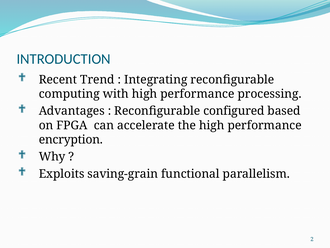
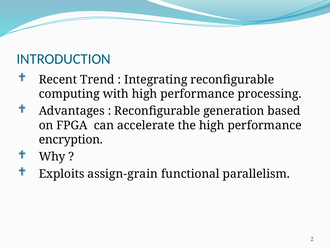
configured: configured -> generation
saving-grain: saving-grain -> assign-grain
